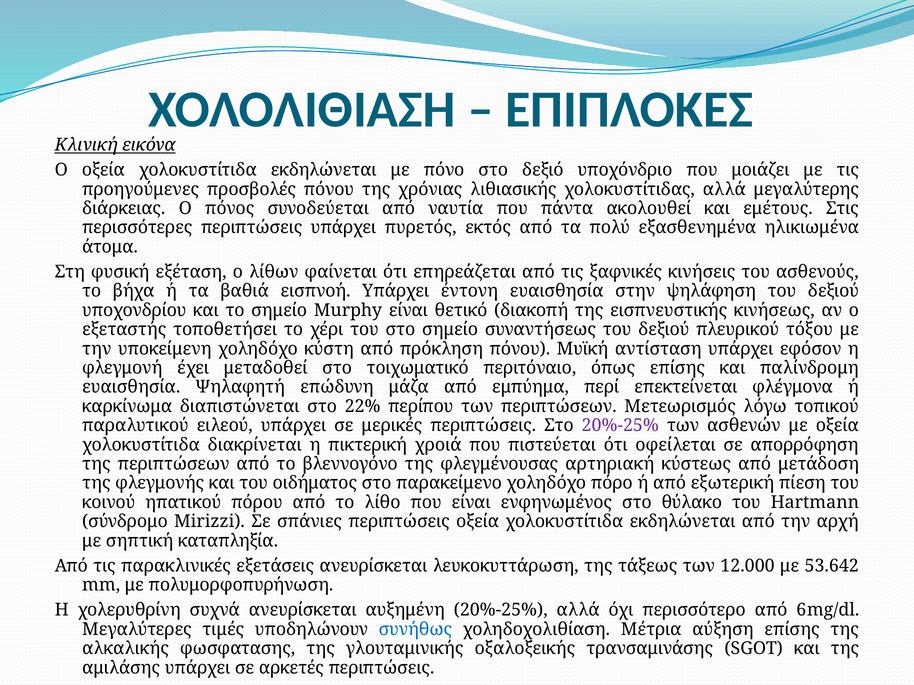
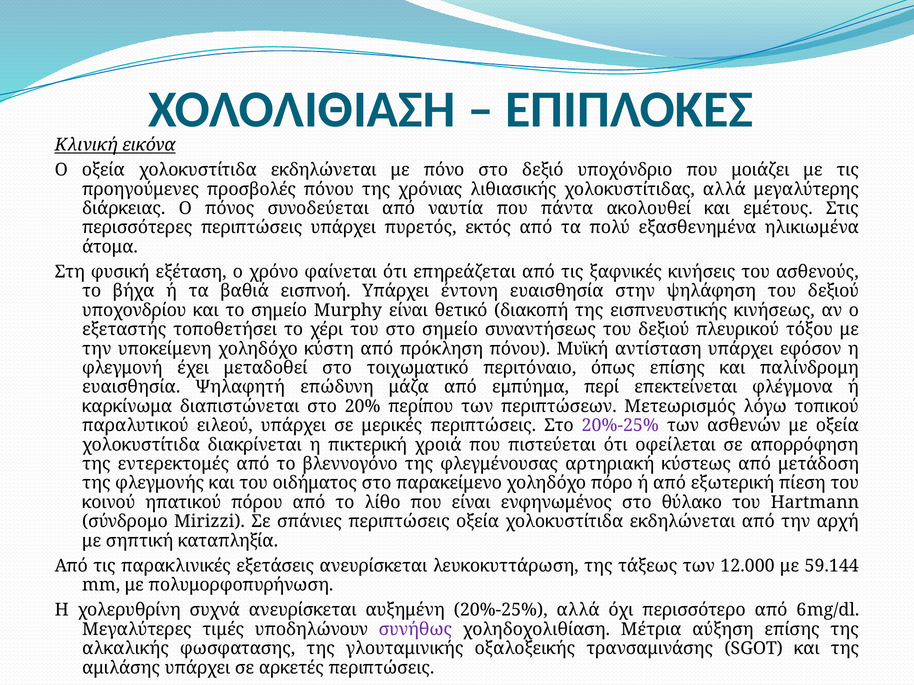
λίθων: λίθων -> χρόνο
22%: 22% -> 20%
της περιπτώσεων: περιπτώσεων -> εντερεκτομές
53.642: 53.642 -> 59.144
συνήθως colour: blue -> purple
